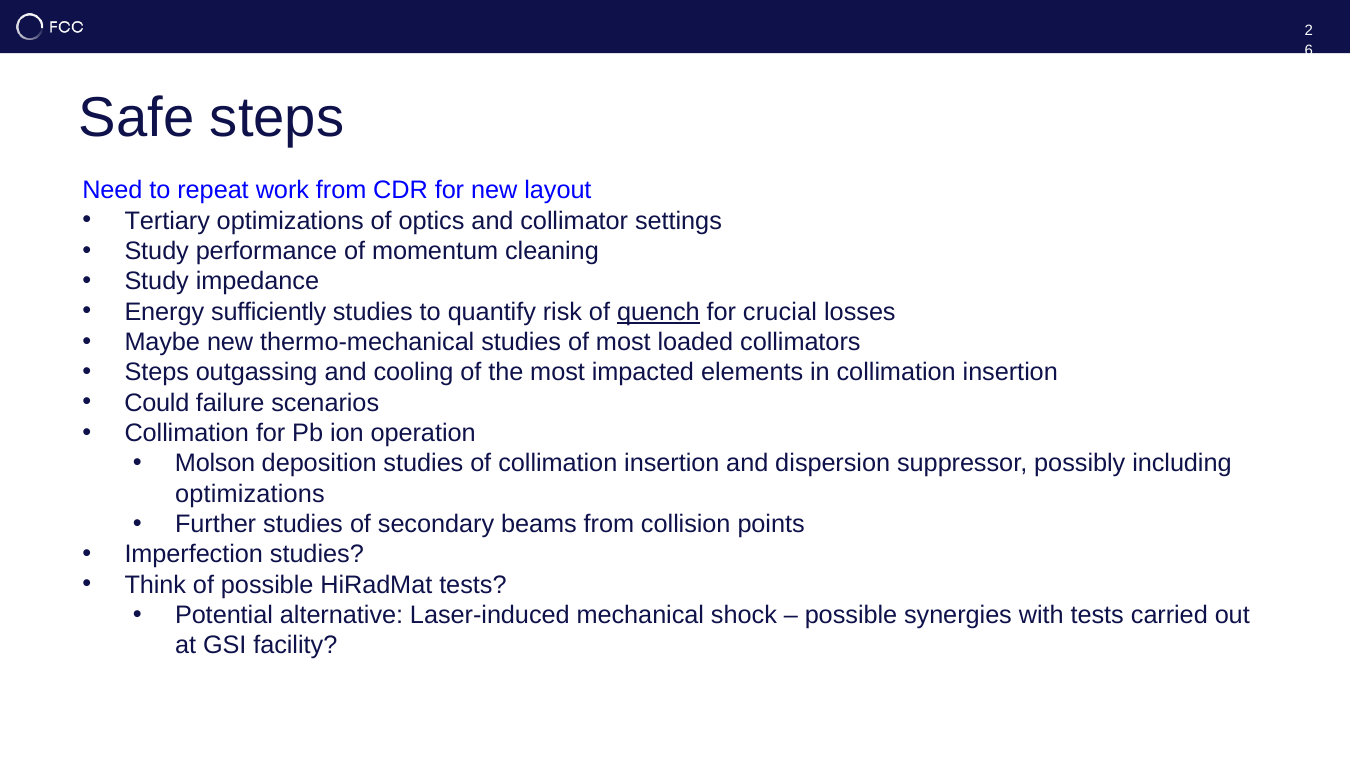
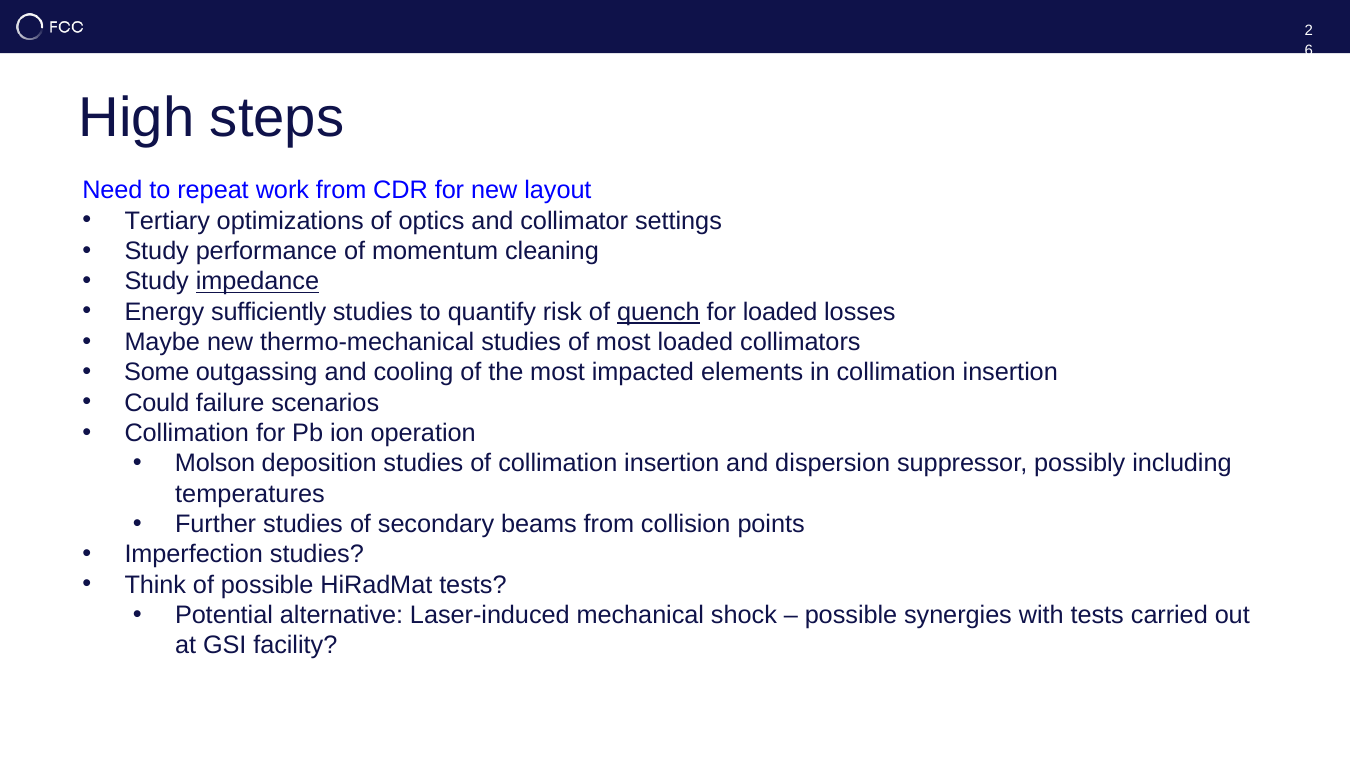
Safe: Safe -> High
impedance underline: none -> present
for crucial: crucial -> loaded
Steps at (157, 373): Steps -> Some
optimizations at (250, 494): optimizations -> temperatures
